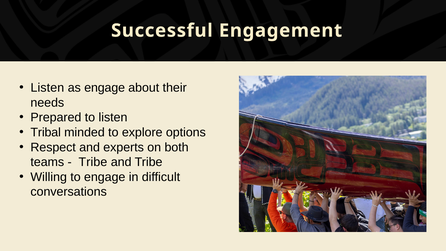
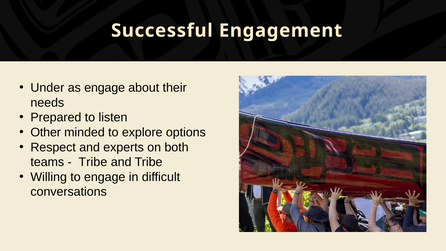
Listen at (47, 88): Listen -> Under
Tribal: Tribal -> Other
